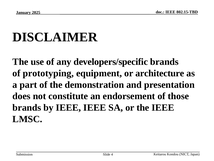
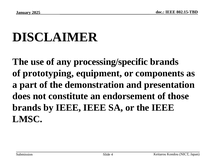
developers/specific: developers/specific -> processing/specific
architecture: architecture -> components
